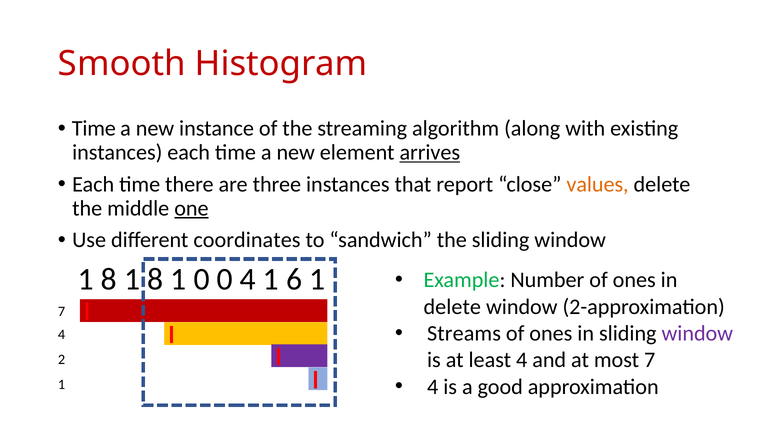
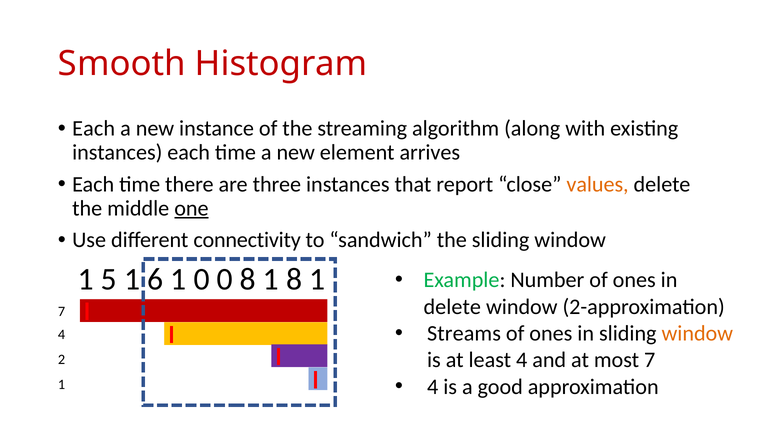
Time at (94, 128): Time -> Each
arrives underline: present -> none
coordinates: coordinates -> connectivity
8 at (109, 279): 8 -> 5
8 at (155, 279): 8 -> 6
0 4: 4 -> 8
1 6: 6 -> 8
window at (697, 333) colour: purple -> orange
